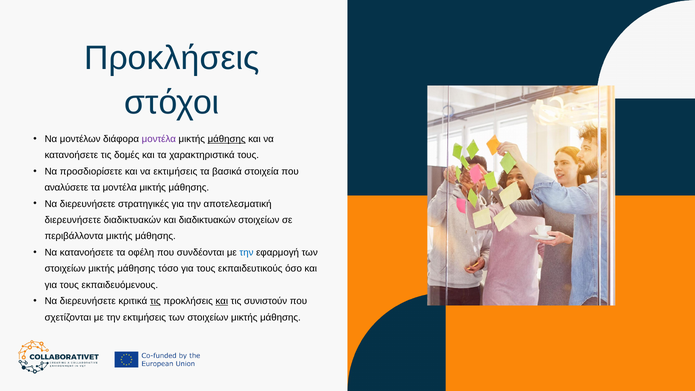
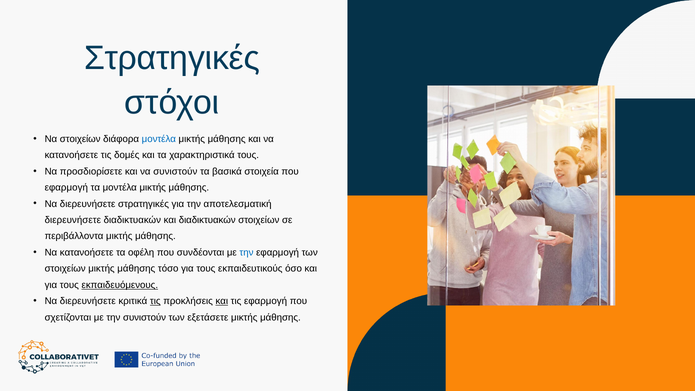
Προκλήσεις at (172, 58): Προκλήσεις -> Στρατηγικές
Να μοντέλων: μοντέλων -> στοιχείων
μοντέλα at (159, 139) colour: purple -> blue
μάθησης at (227, 139) underline: present -> none
να εκτιμήσεις: εκτιμήσεις -> συνιστούν
αναλύσετε at (66, 188): αναλύσετε -> εφαρμογή
εκπαιδευόμενους underline: none -> present
τις συνιστούν: συνιστούν -> εφαρμογή
την εκτιμήσεις: εκτιμήσεις -> συνιστούν
στοιχείων at (208, 317): στοιχείων -> εξετάσετε
